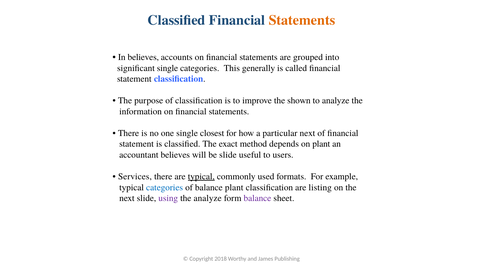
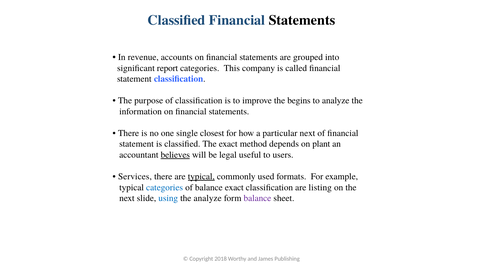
Statements at (302, 20) colour: orange -> black
In believes: believes -> revenue
significant single: single -> report
generally: generally -> company
shown: shown -> begins
believes at (175, 155) underline: none -> present
be slide: slide -> legal
balance plant: plant -> exact
using colour: purple -> blue
